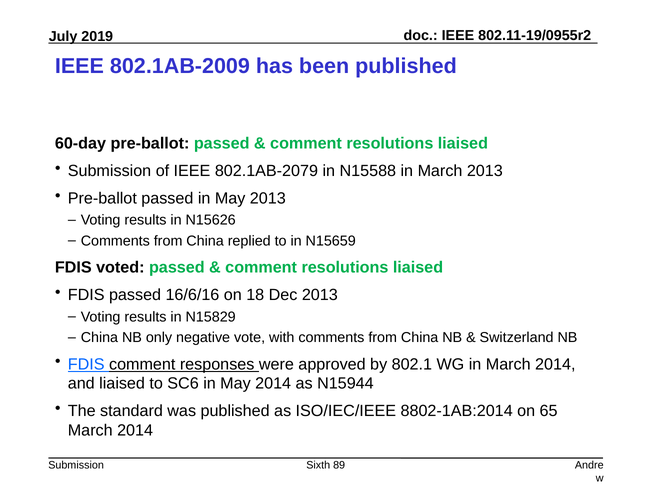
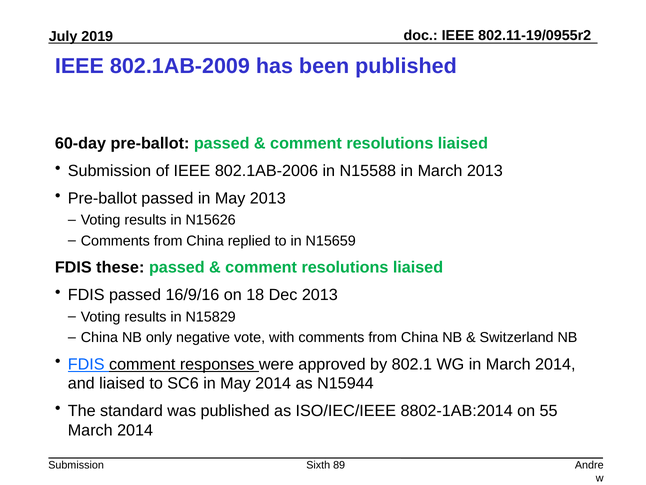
802.1AB-2079: 802.1AB-2079 -> 802.1AB-2006
voted: voted -> these
16/6/16: 16/6/16 -> 16/9/16
65: 65 -> 55
